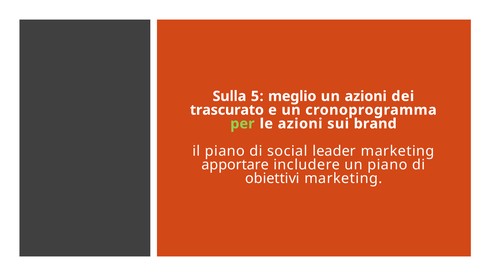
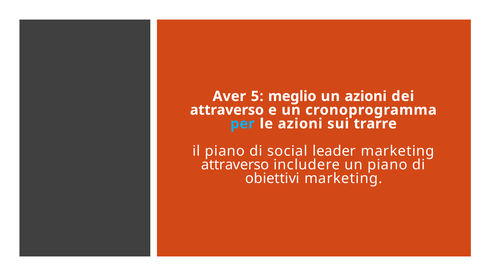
Sulla: Sulla -> Aver
trascurato at (227, 110): trascurato -> attraverso
per colour: light green -> light blue
brand: brand -> trarre
apportare at (235, 165): apportare -> attraverso
